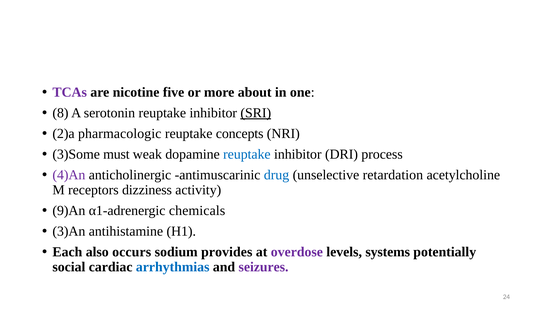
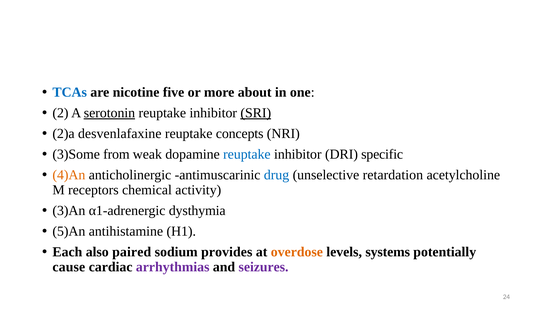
TCAs colour: purple -> blue
8: 8 -> 2
serotonin underline: none -> present
pharmacologic: pharmacologic -> desvenlafaxine
must: must -> from
process: process -> specific
4)An colour: purple -> orange
dizziness: dizziness -> chemical
9)An: 9)An -> 3)An
chemicals: chemicals -> dysthymia
3)An: 3)An -> 5)An
occurs: occurs -> paired
overdose colour: purple -> orange
social: social -> cause
arrhythmias colour: blue -> purple
